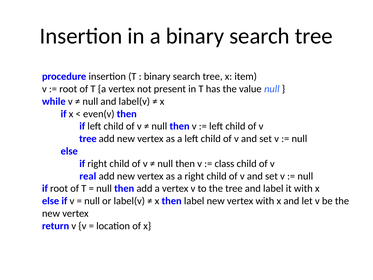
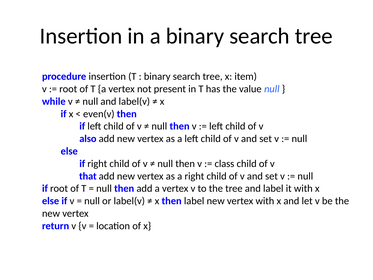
tree at (88, 139): tree -> also
real: real -> that
